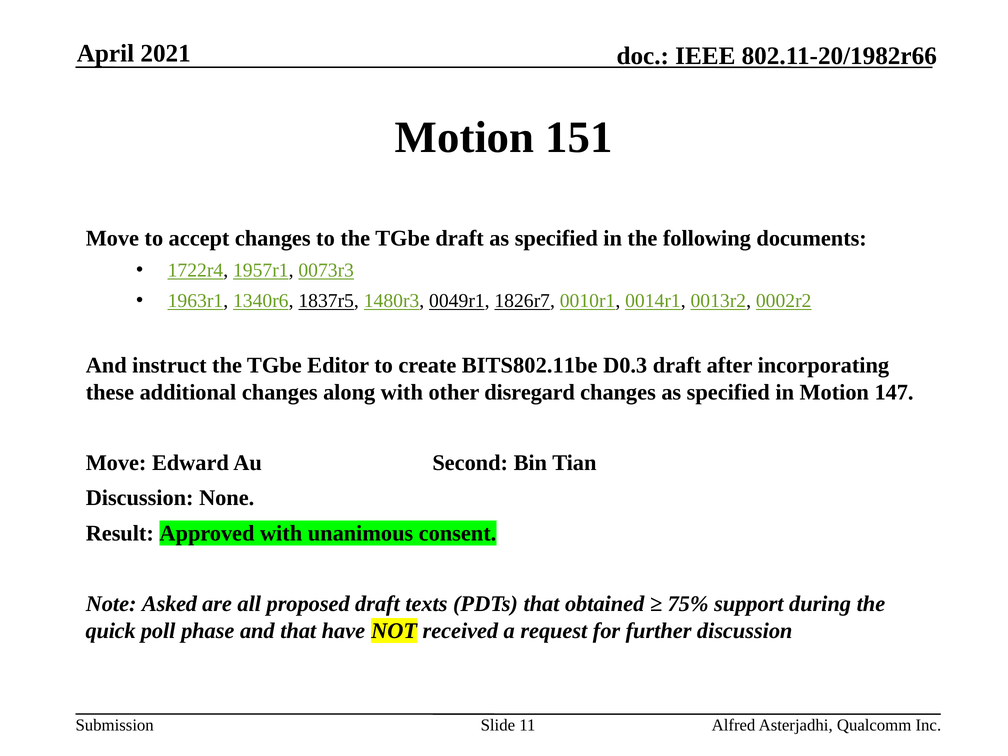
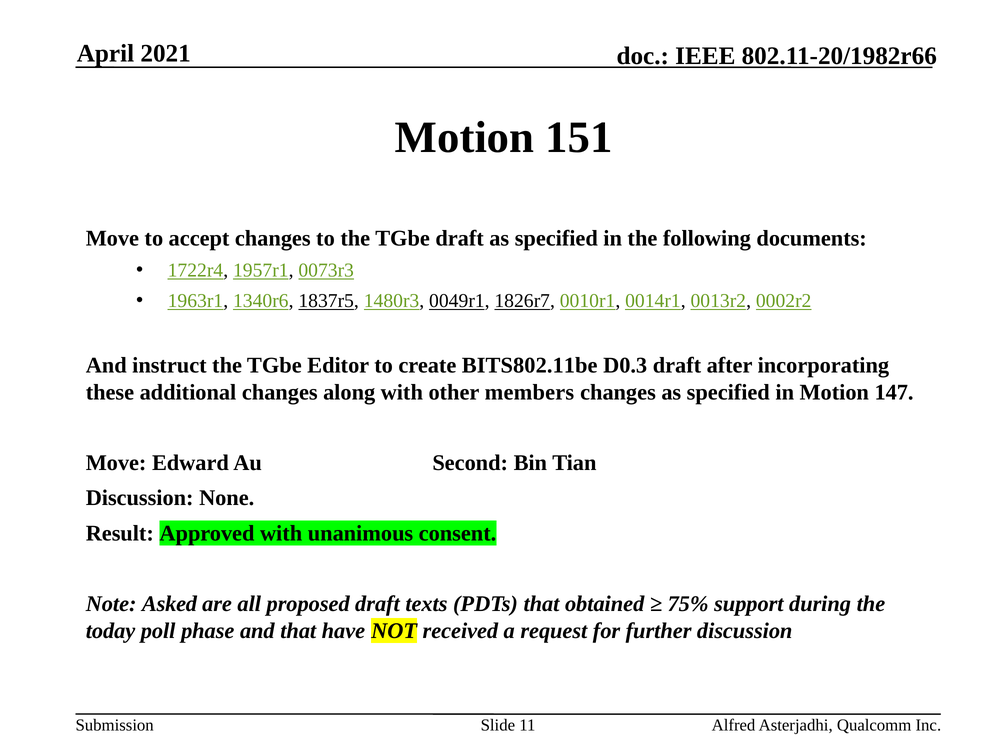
disregard: disregard -> members
quick: quick -> today
